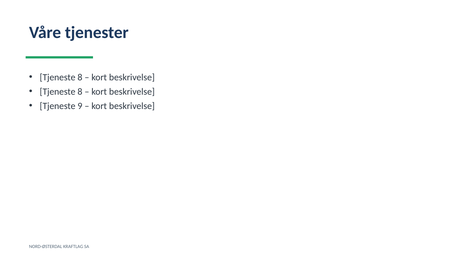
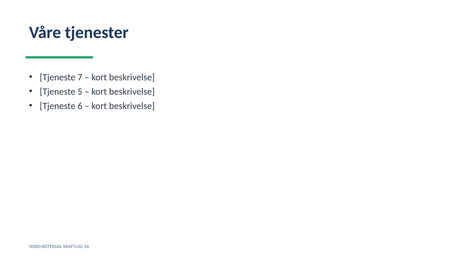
8 at (80, 77): 8 -> 7
8 at (80, 91): 8 -> 5
9: 9 -> 6
